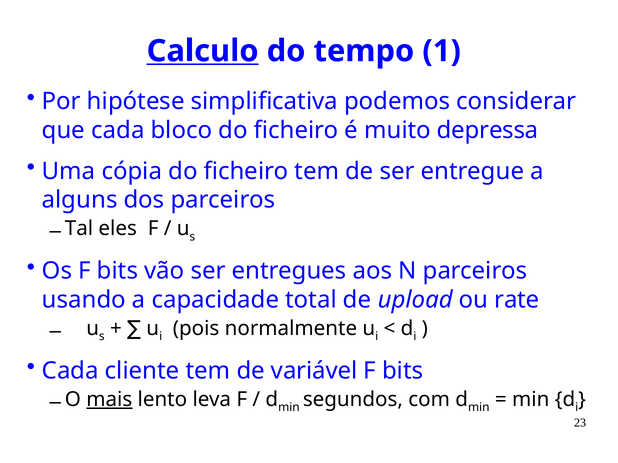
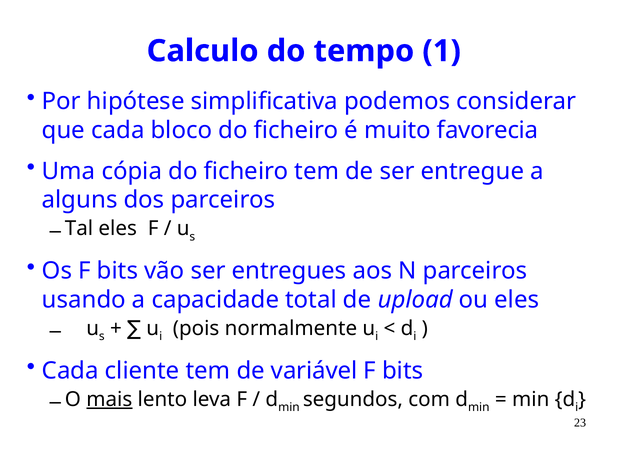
Calculo underline: present -> none
depressa: depressa -> favorecia
ou rate: rate -> eles
